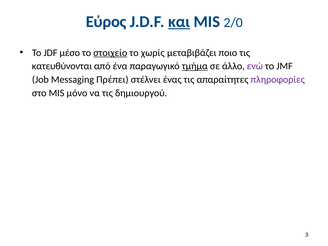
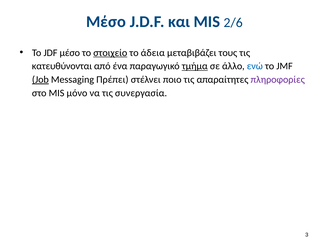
Εύρος at (106, 22): Εύρος -> Μέσο
και underline: present -> none
2/0: 2/0 -> 2/6
χωρίς: χωρίς -> άδεια
ποιο: ποιο -> τους
ενώ colour: purple -> blue
Job underline: none -> present
ένας: ένας -> ποιο
δημιουργού: δημιουργού -> συνεργασία
